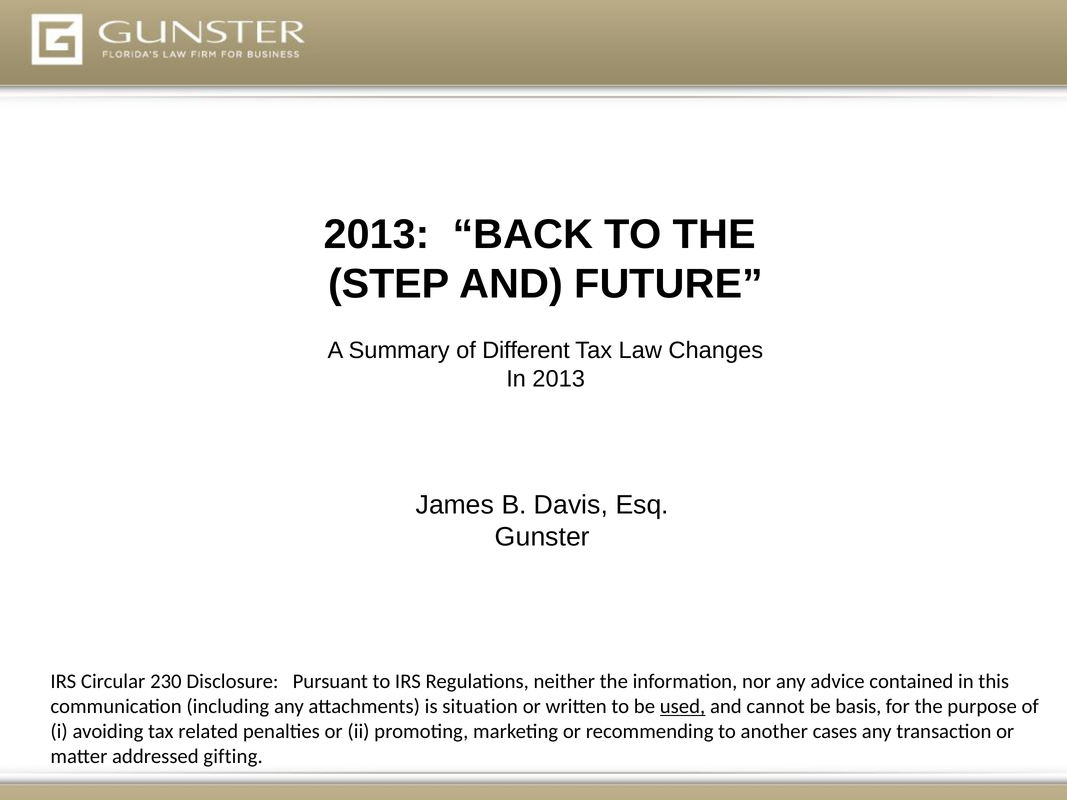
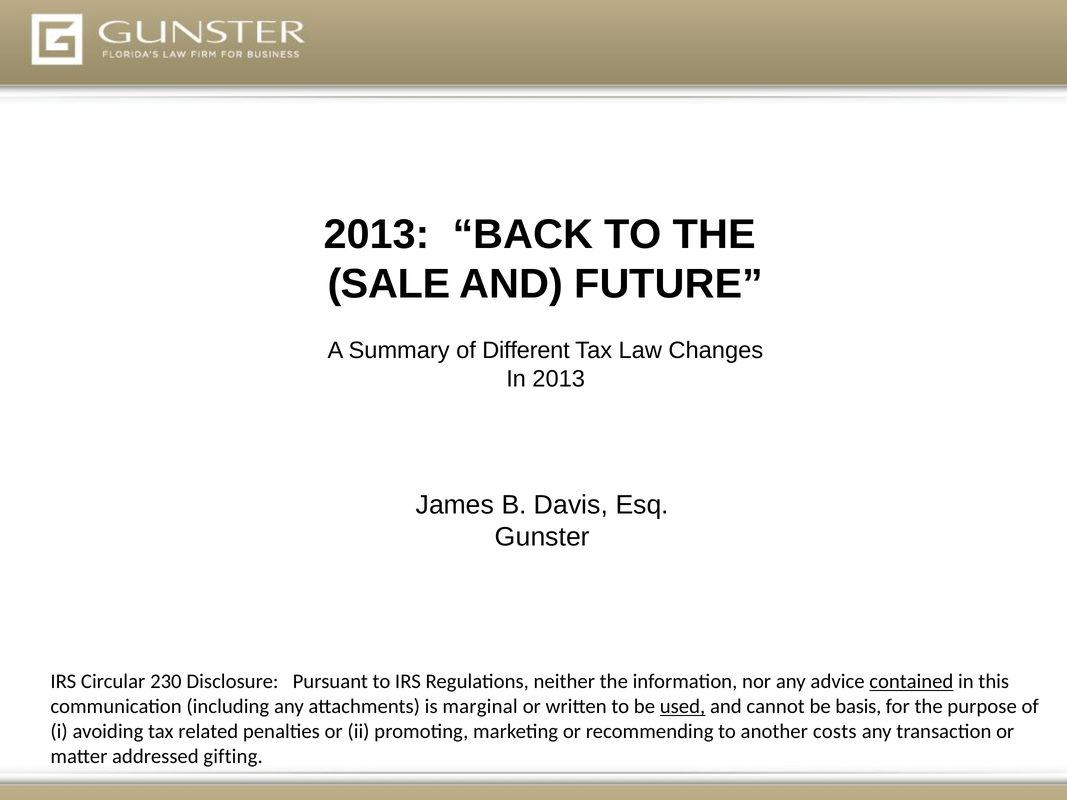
STEP: STEP -> SALE
contained underline: none -> present
situation: situation -> marginal
cases: cases -> costs
